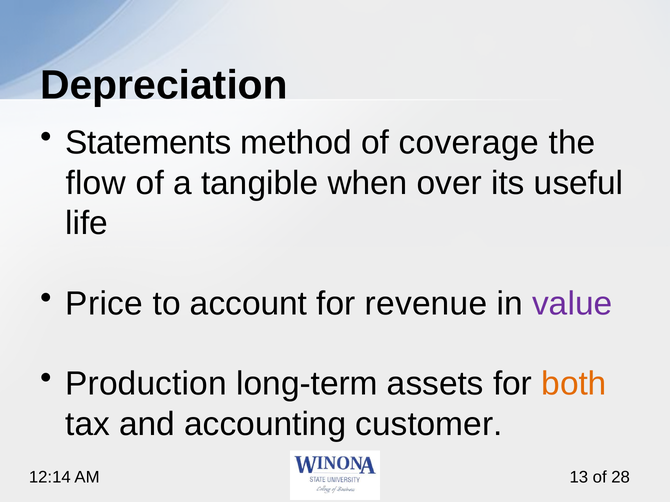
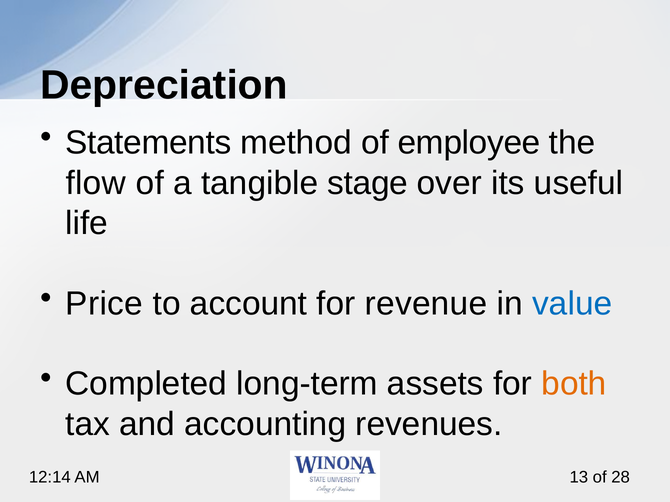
coverage: coverage -> employee
when: when -> stage
value colour: purple -> blue
Production: Production -> Completed
customer: customer -> revenues
